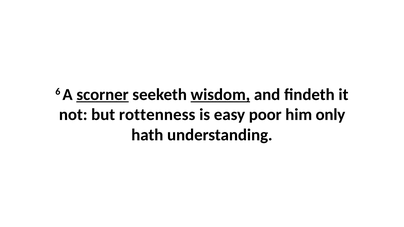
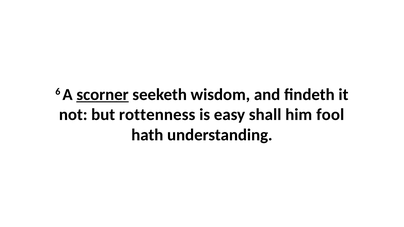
wisdom underline: present -> none
poor: poor -> shall
only: only -> fool
